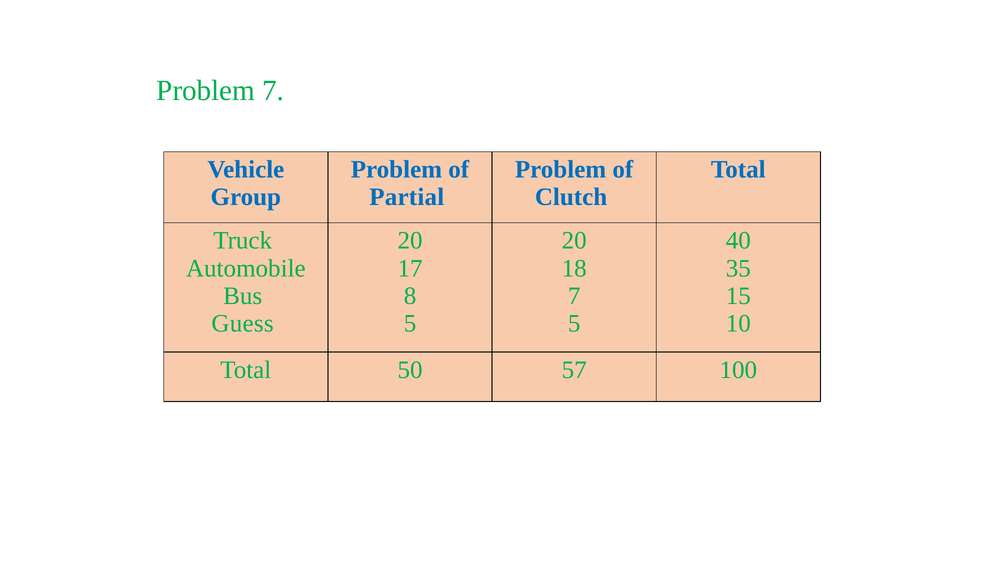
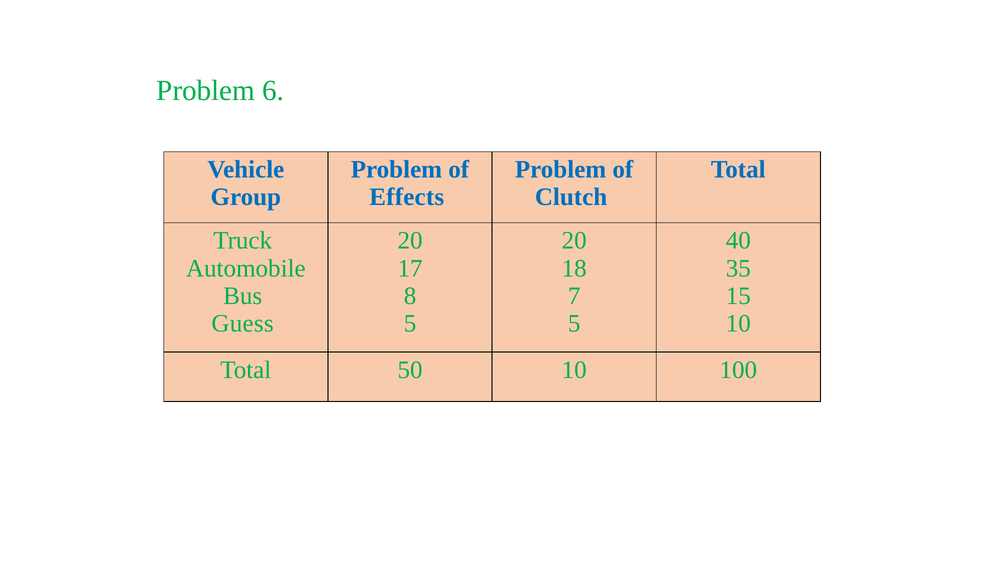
Problem 7: 7 -> 6
Partial: Partial -> Effects
50 57: 57 -> 10
